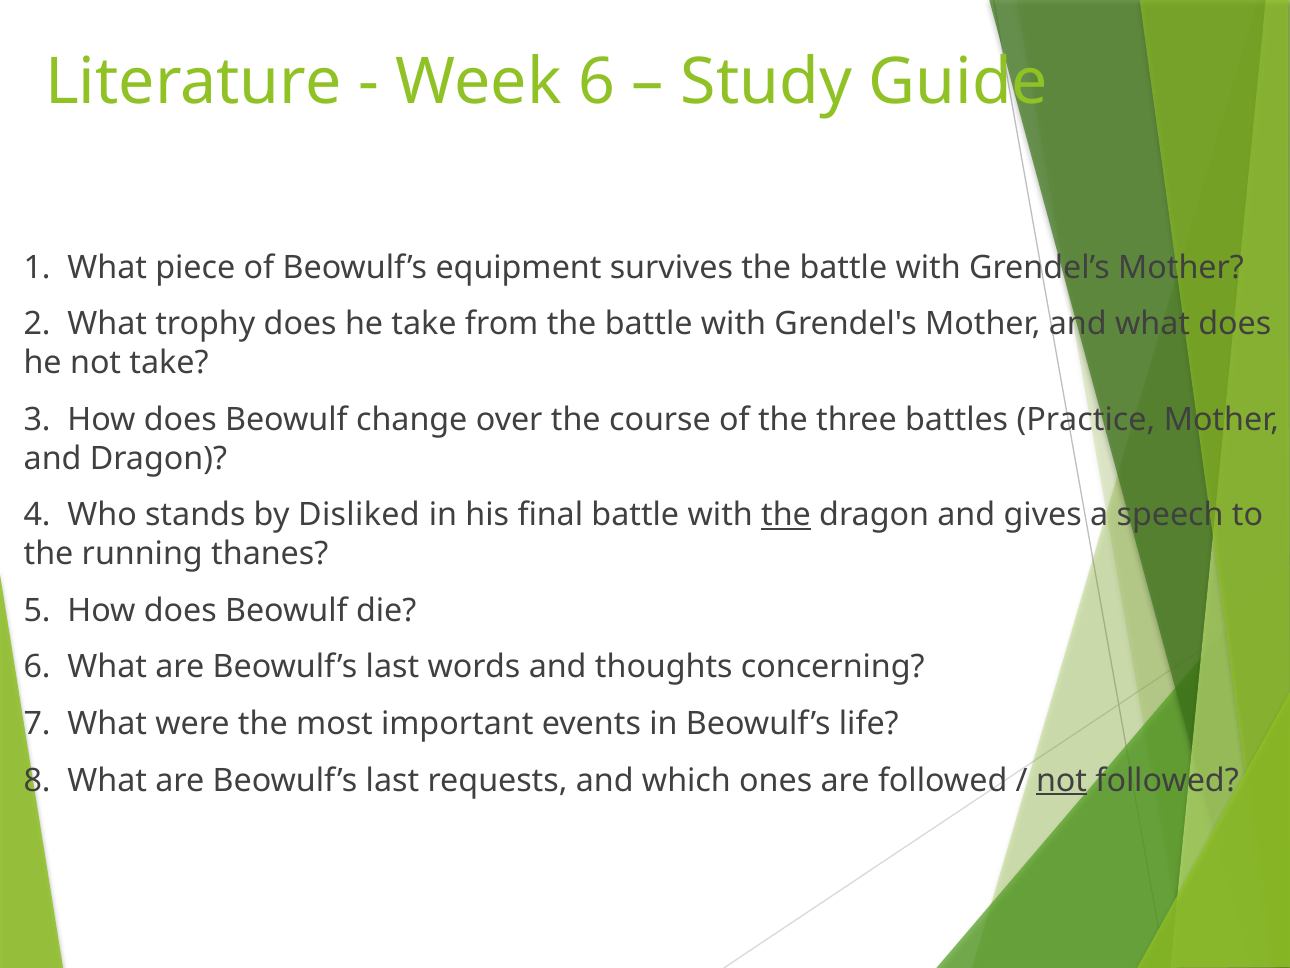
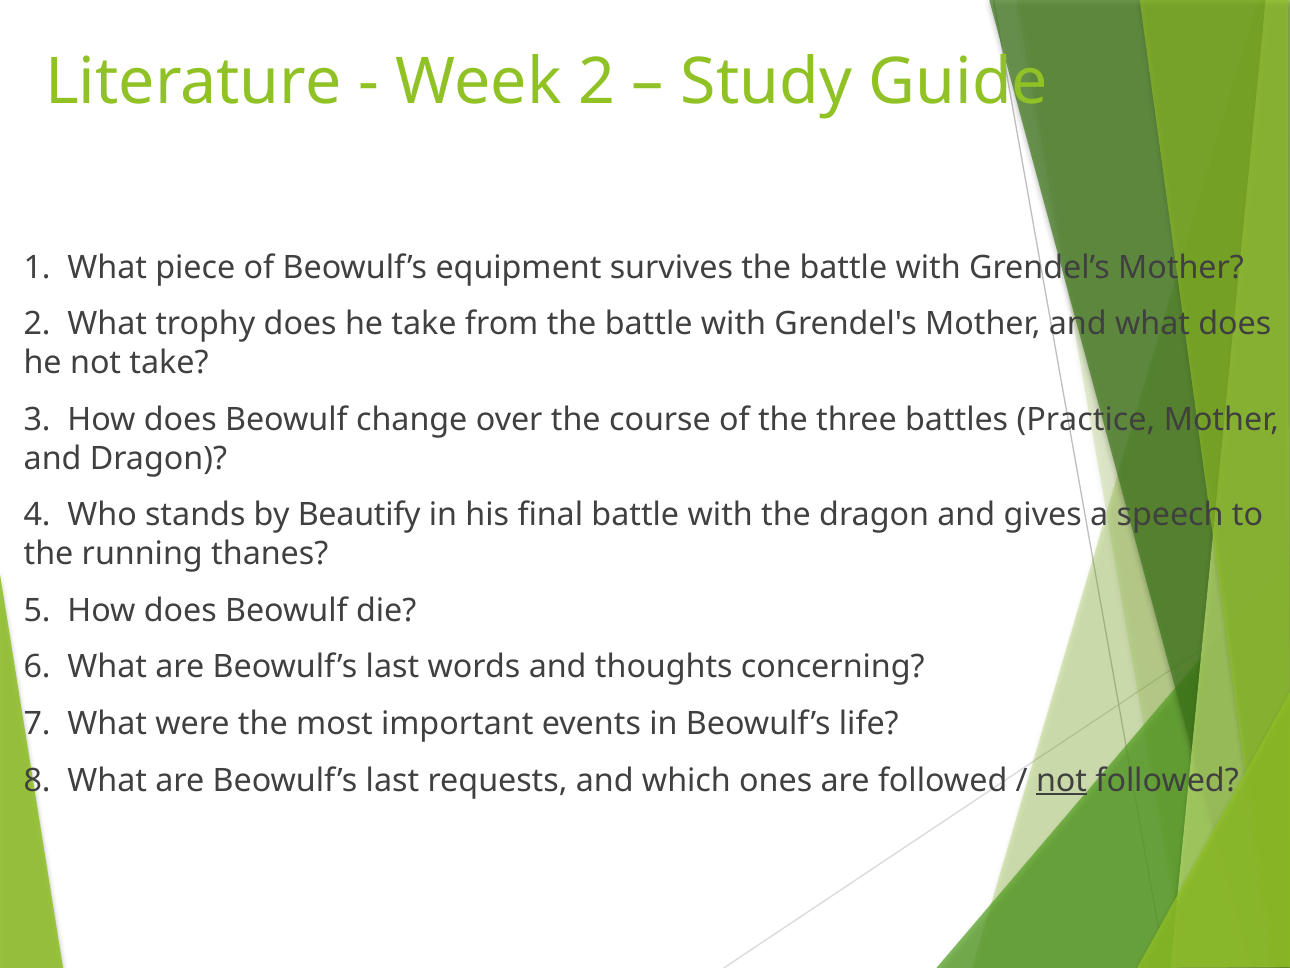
Week 6: 6 -> 2
Disliked: Disliked -> Beautify
the at (786, 515) underline: present -> none
